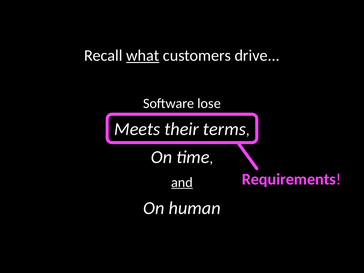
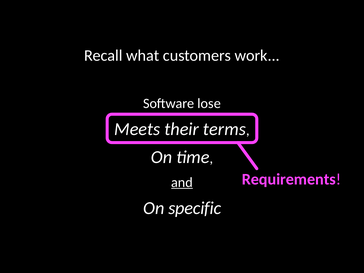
what underline: present -> none
drive: drive -> work
human: human -> specific
